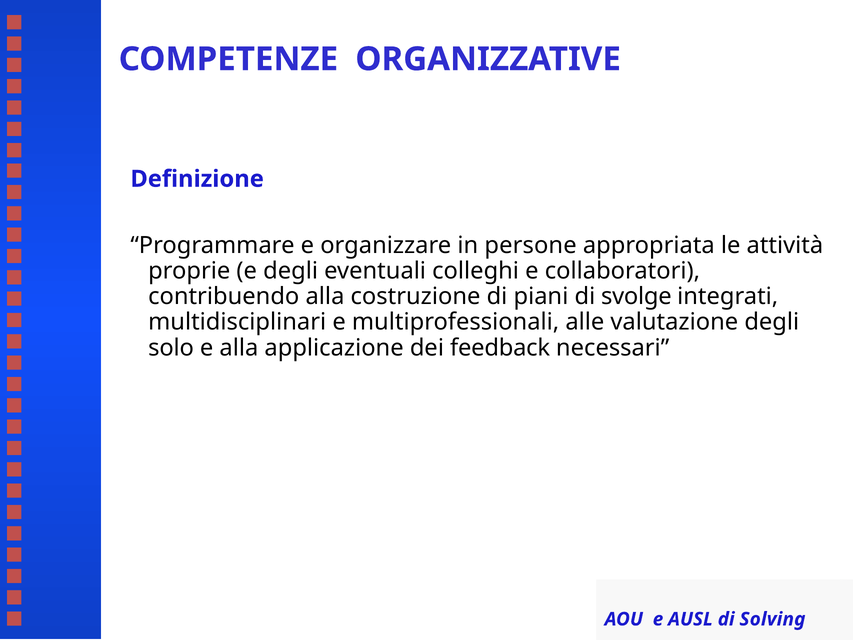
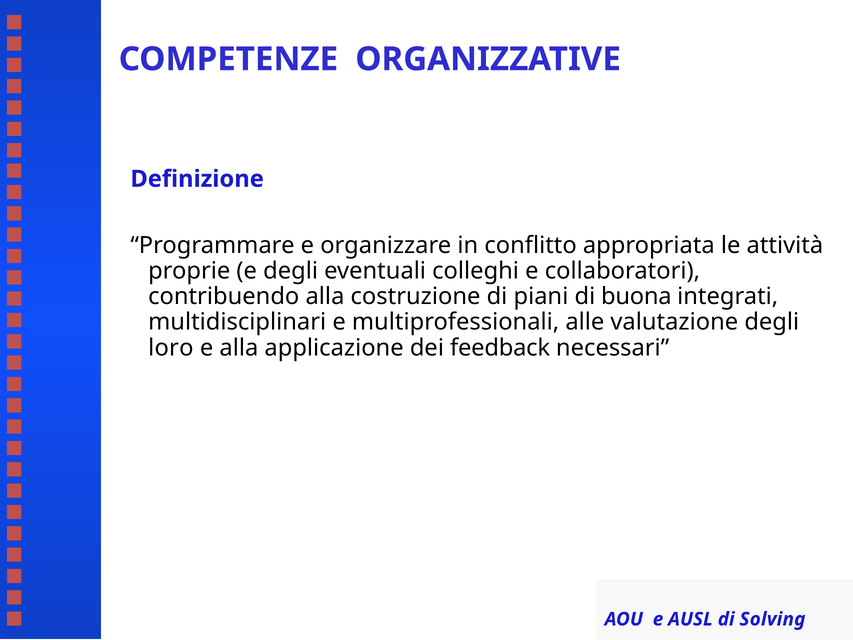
persone: persone -> conflitto
svolge: svolge -> buona
solo: solo -> loro
